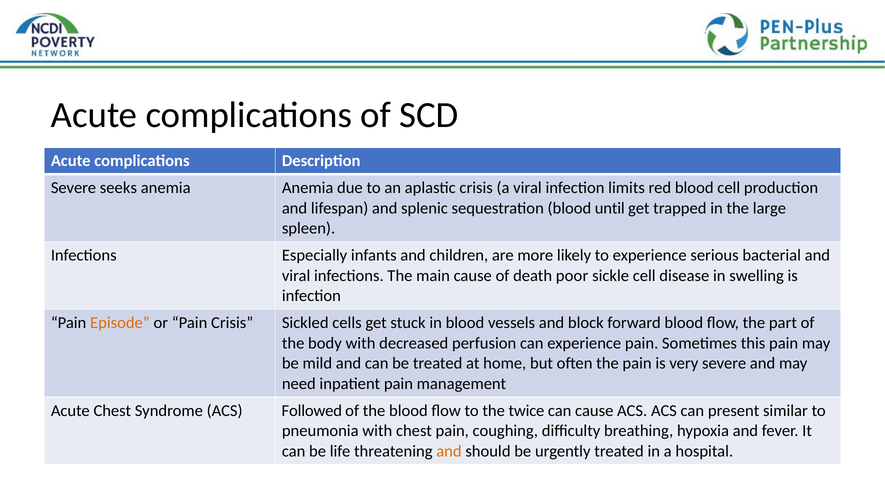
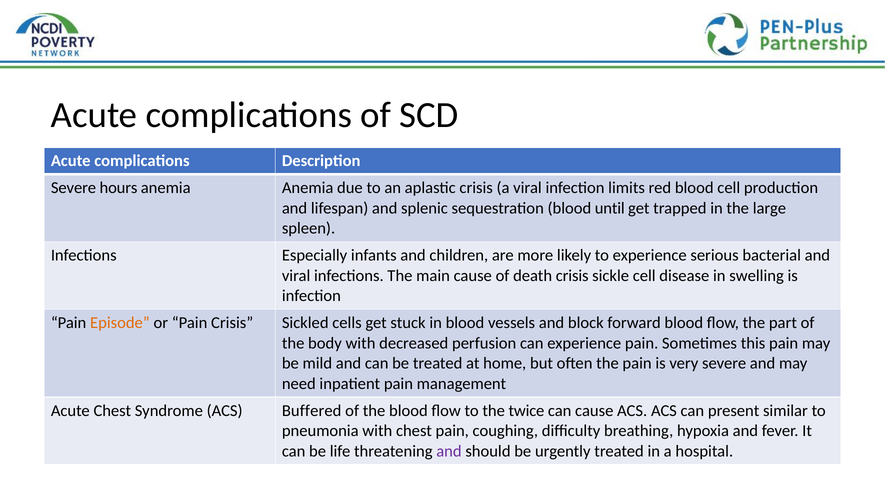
seeks: seeks -> hours
death poor: poor -> crisis
Followed: Followed -> Buffered
and at (449, 451) colour: orange -> purple
